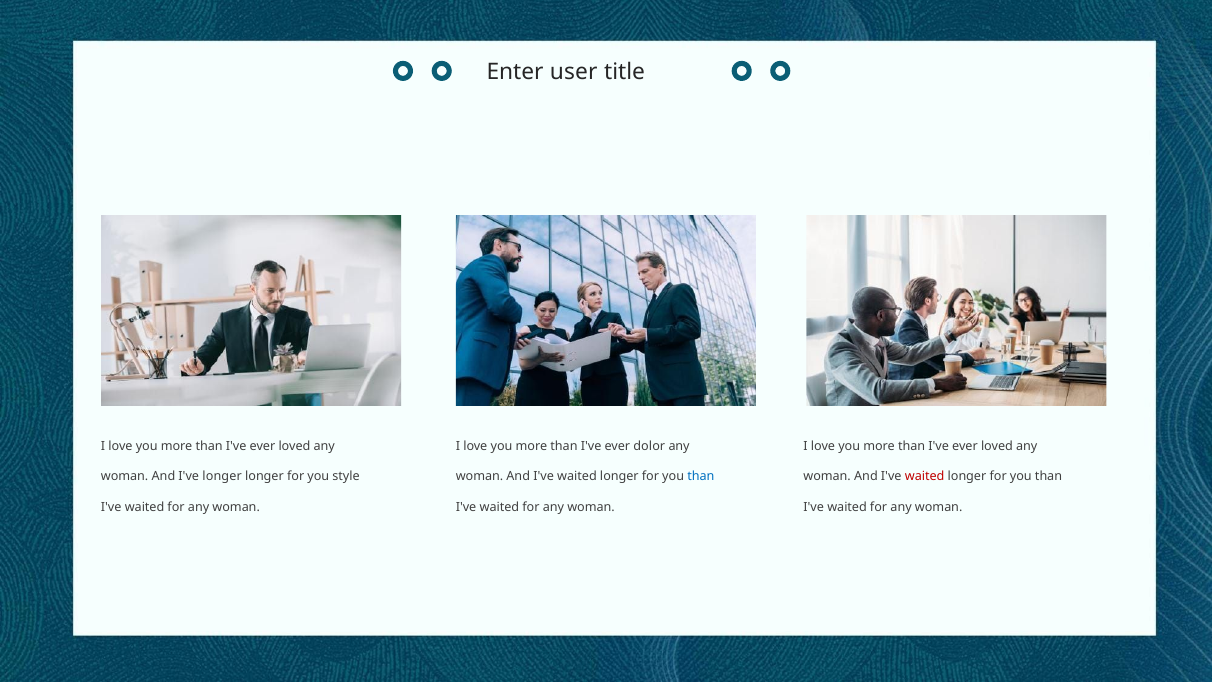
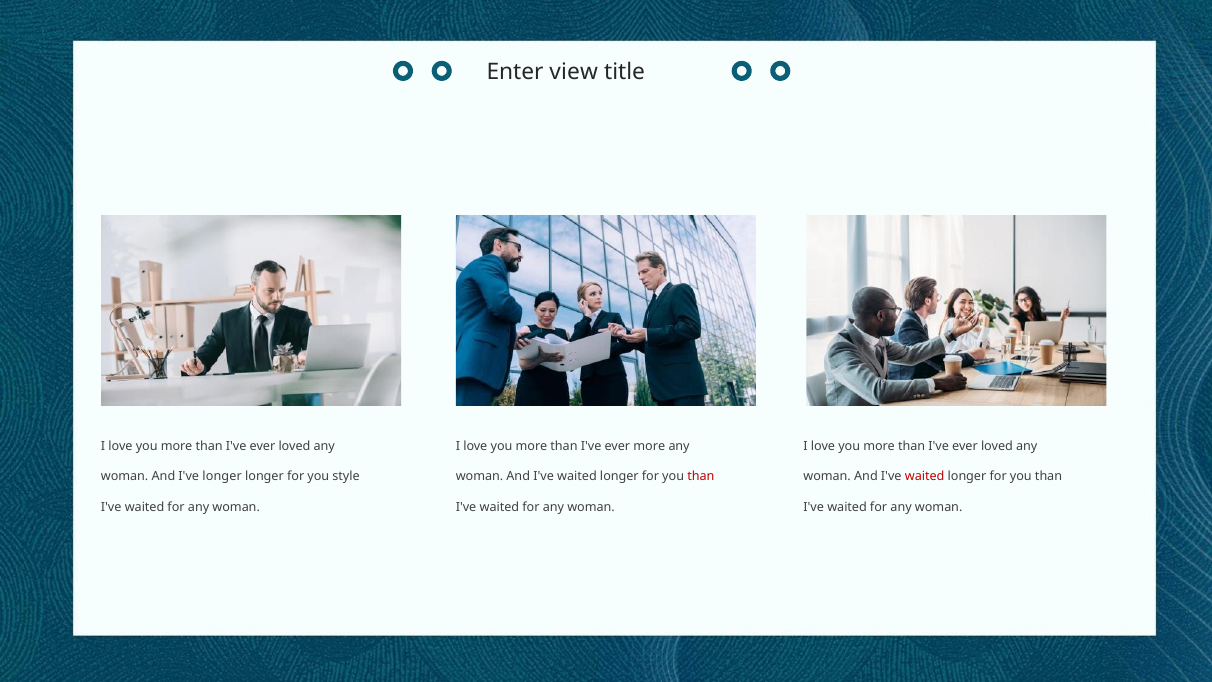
user: user -> view
ever dolor: dolor -> more
than at (701, 476) colour: blue -> red
